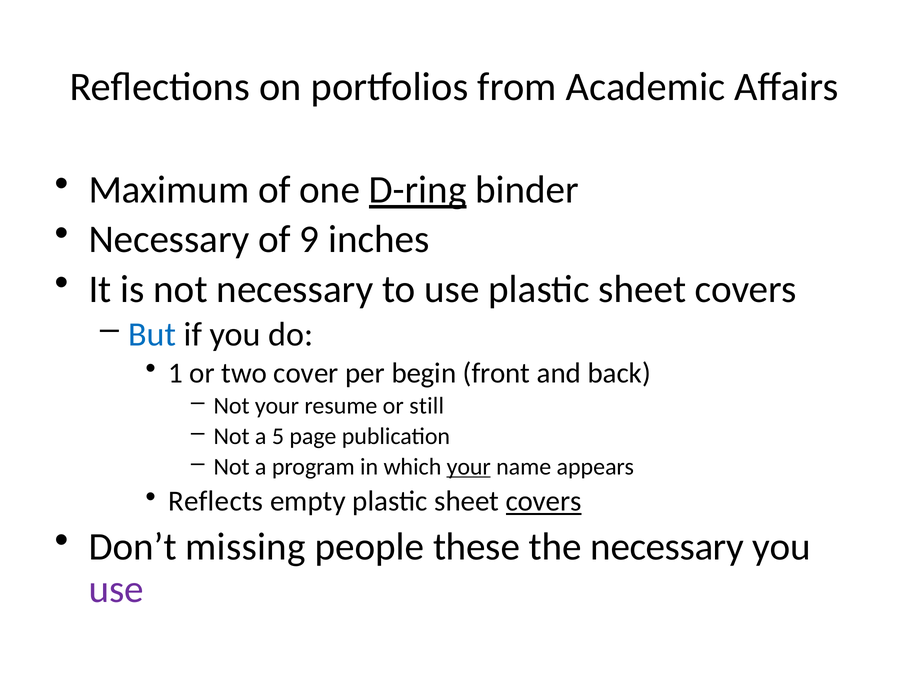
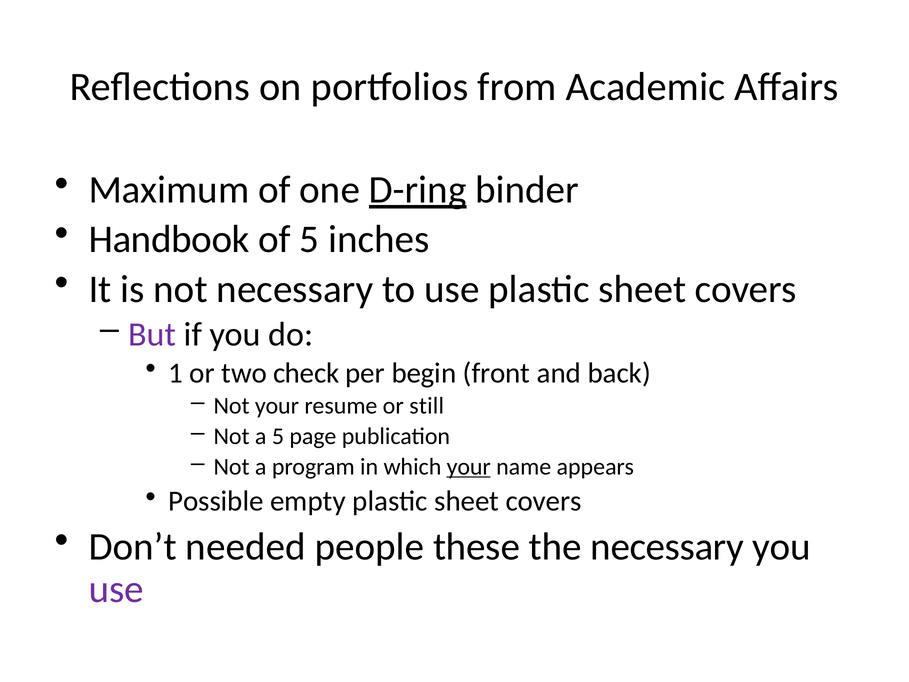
Necessary at (169, 239): Necessary -> Handbook
of 9: 9 -> 5
But colour: blue -> purple
cover: cover -> check
Reflects: Reflects -> Possible
covers at (544, 501) underline: present -> none
missing: missing -> needed
